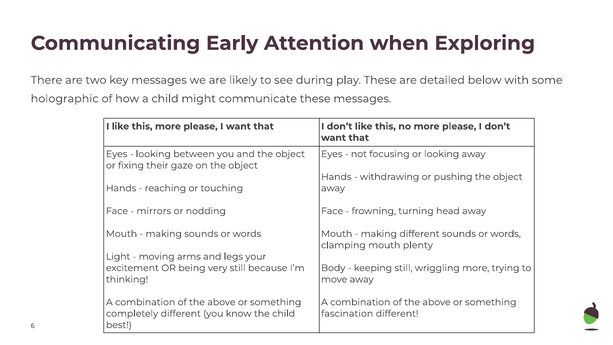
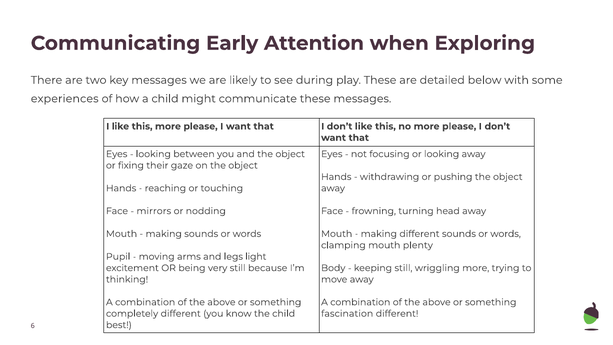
holographic: holographic -> experiences
Light: Light -> Pupil
your: your -> light
